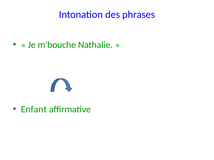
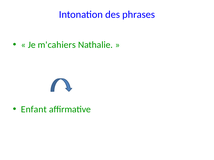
m'bouche: m'bouche -> m'cahiers
